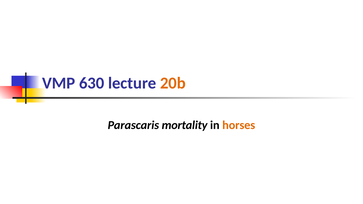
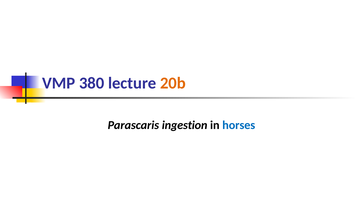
630: 630 -> 380
mortality: mortality -> ingestion
horses colour: orange -> blue
